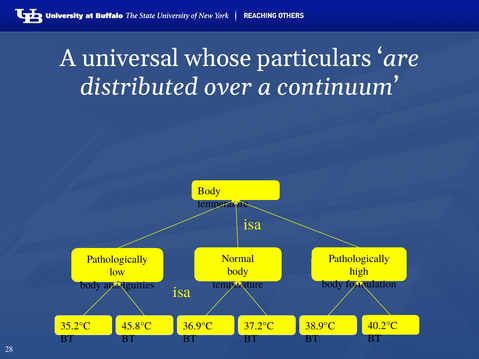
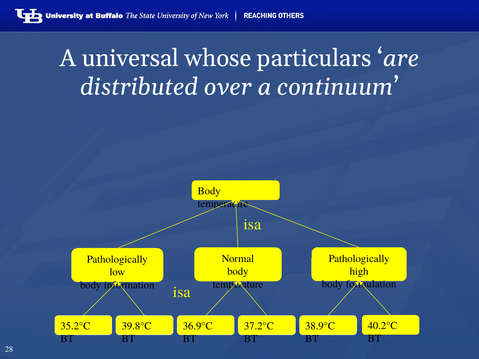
ambiguities: ambiguities -> information
45.8°C: 45.8°C -> 39.8°C
